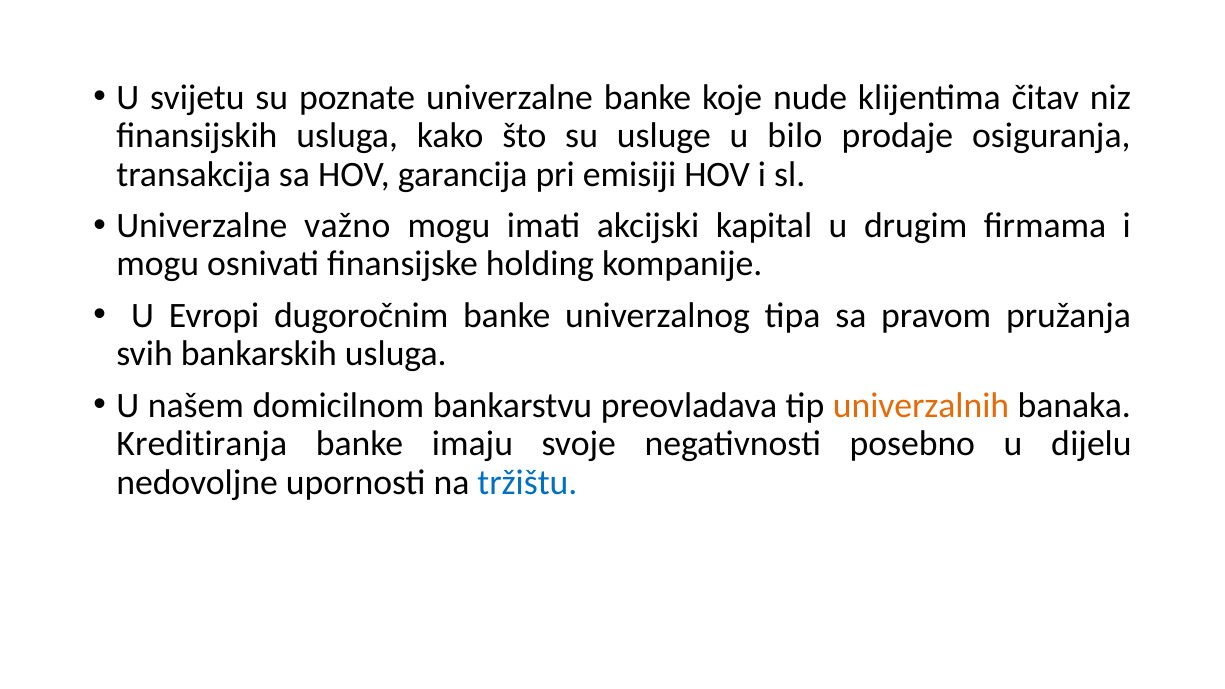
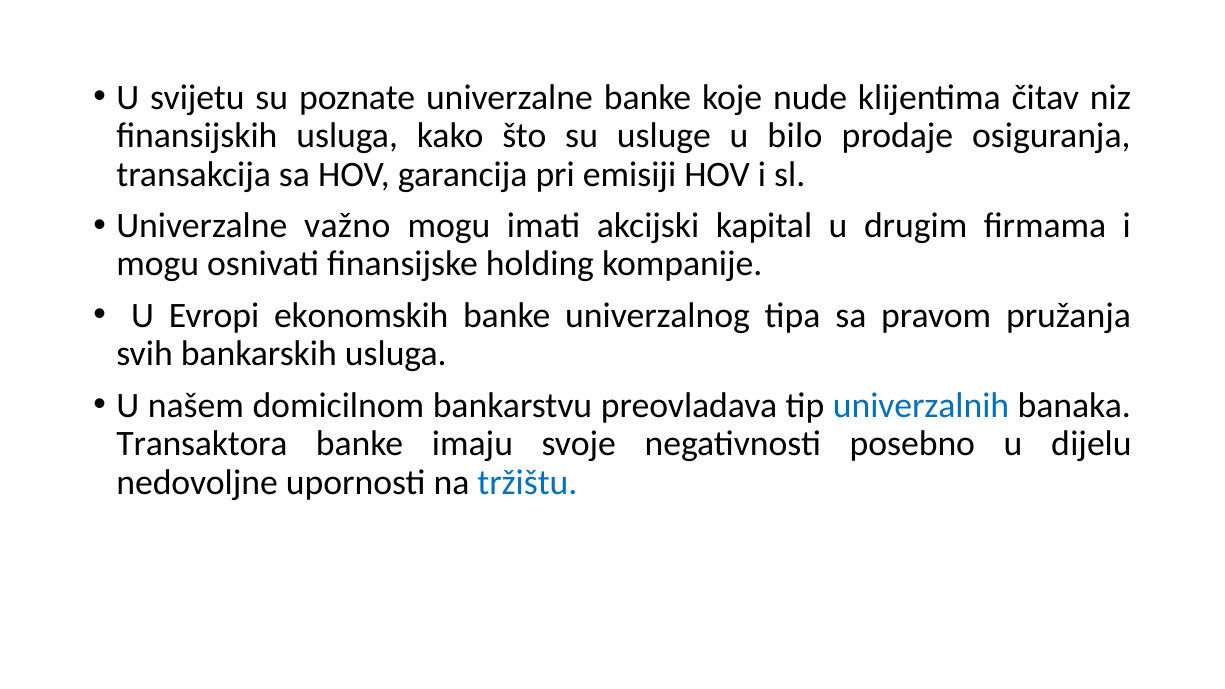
dugoročnim: dugoročnim -> ekonomskih
univerzalnih colour: orange -> blue
Kreditiranja: Kreditiranja -> Transaktora
